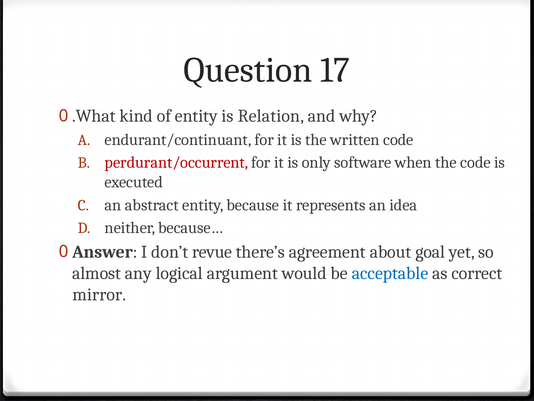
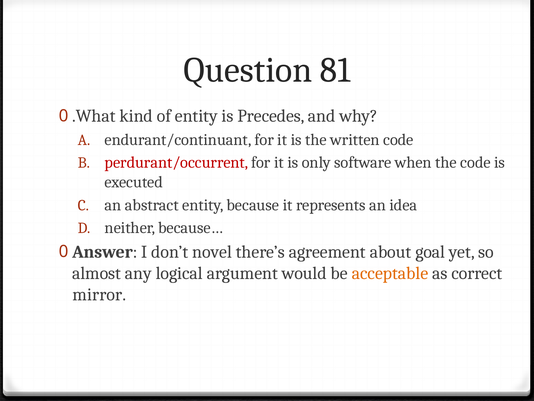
17: 17 -> 81
Relation: Relation -> Precedes
revue: revue -> novel
acceptable colour: blue -> orange
